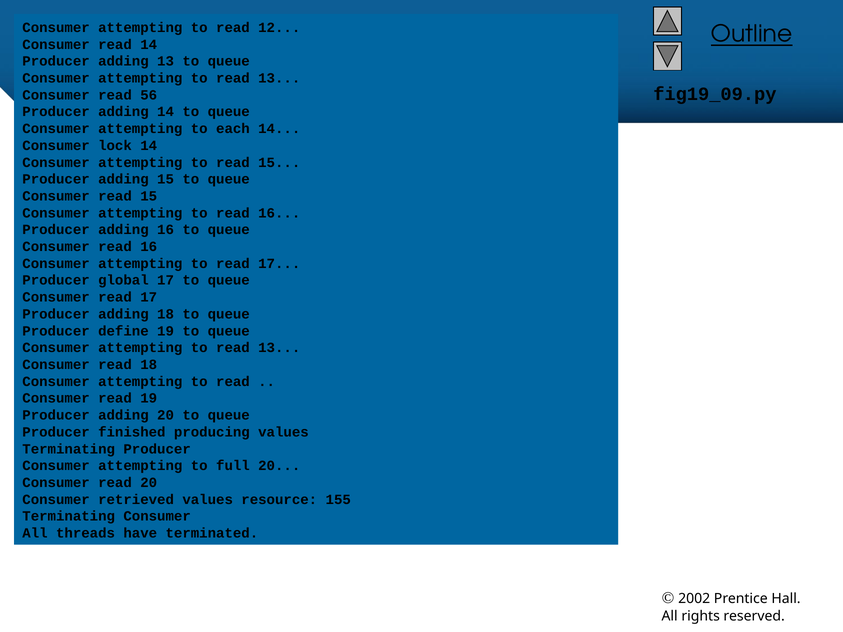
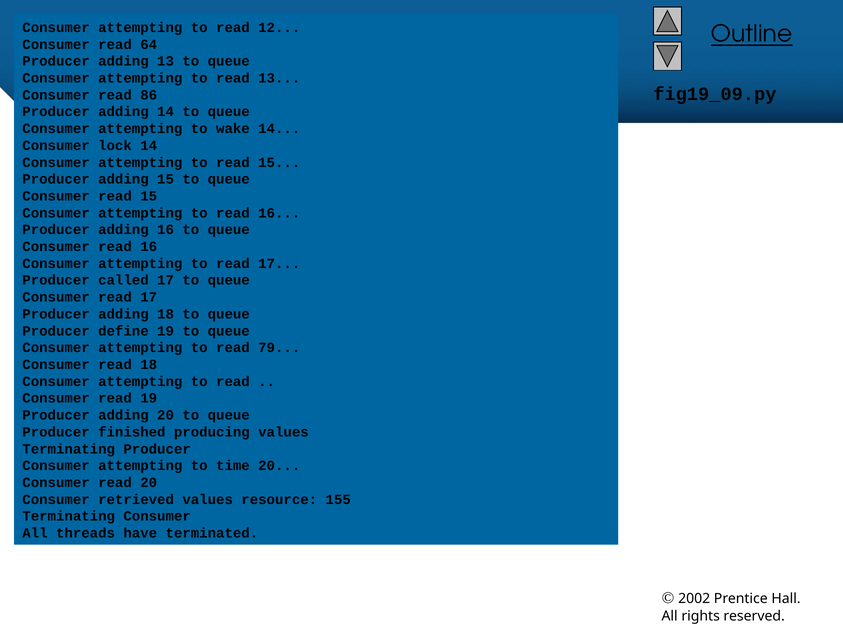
read 14: 14 -> 64
56: 56 -> 86
each: each -> wake
global: global -> called
13 at (279, 348): 13 -> 79
full: full -> time
